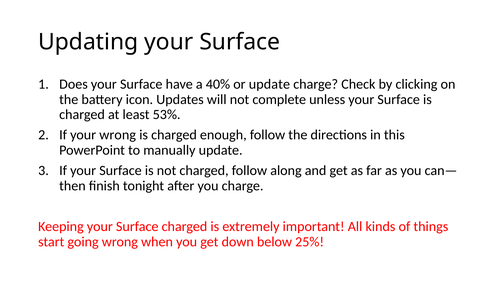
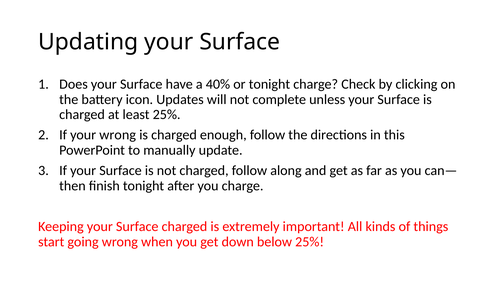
or update: update -> tonight
least 53%: 53% -> 25%
